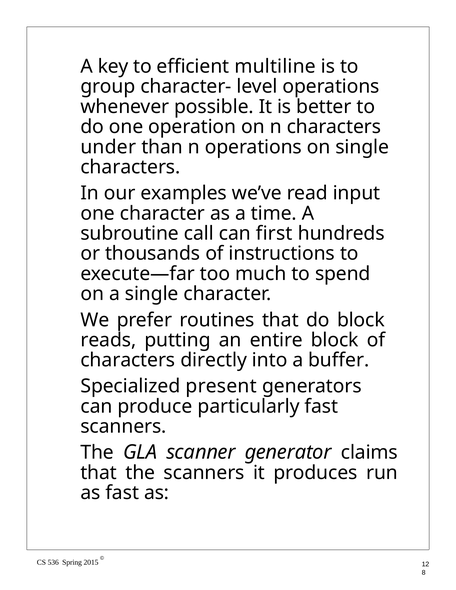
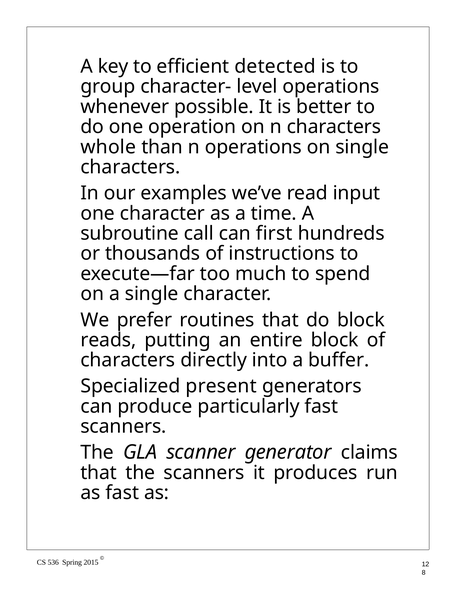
multiline: multiline -> detected
under: under -> whole
